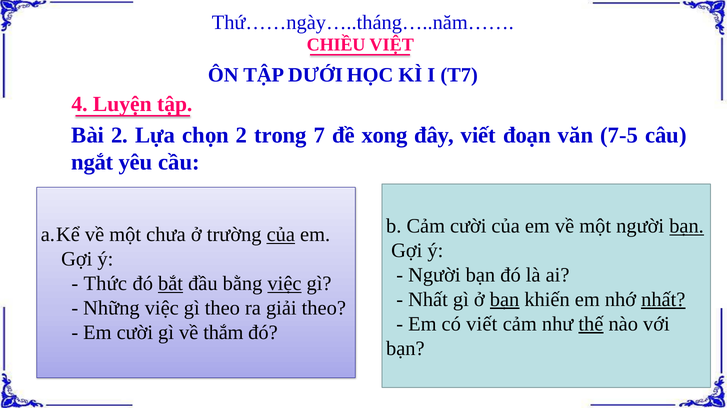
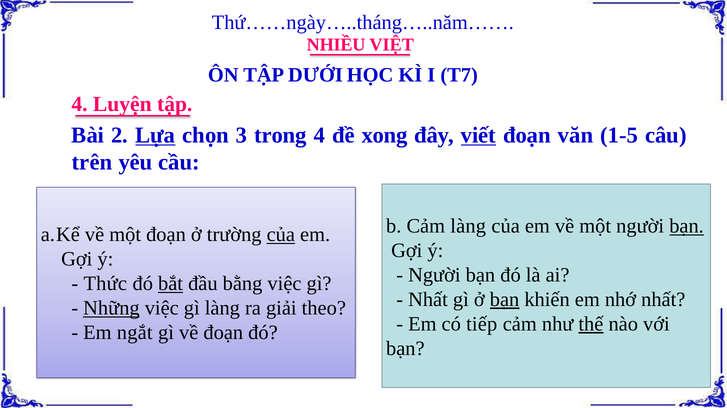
CHIỀU: CHIỀU -> NHIỀU
Lựa underline: none -> present
chọn 2: 2 -> 3
trong 7: 7 -> 4
viết at (478, 135) underline: none -> present
7-5: 7-5 -> 1-5
ngắt: ngắt -> trên
Cảm cười: cười -> làng
một chưa: chưa -> đoạn
việc at (284, 284) underline: present -> none
nhất at (663, 300) underline: present -> none
Những underline: none -> present
gì theo: theo -> làng
có viết: viết -> tiếp
Em cười: cười -> ngắt
về thắm: thắm -> đoạn
